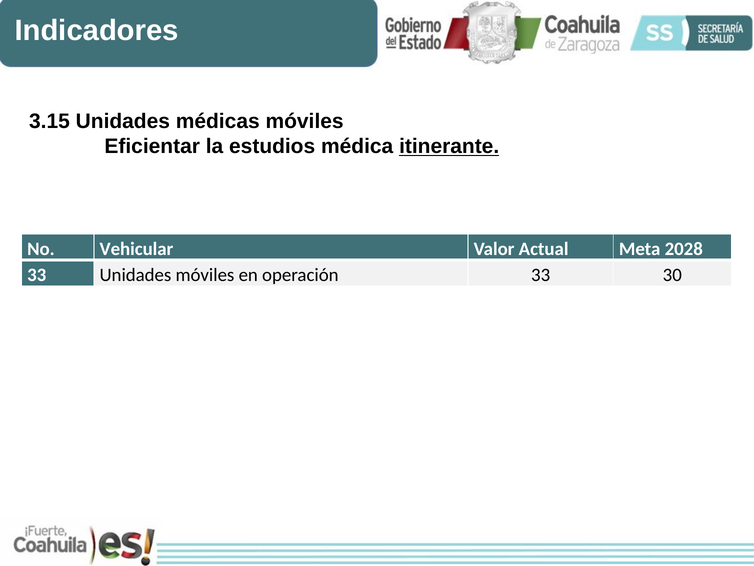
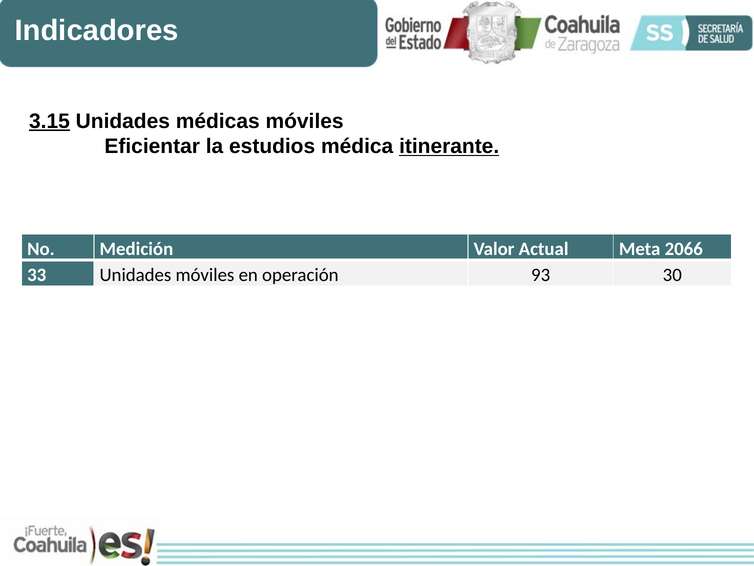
3.15 underline: none -> present
Vehicular: Vehicular -> Medición
2028: 2028 -> 2066
operación 33: 33 -> 93
